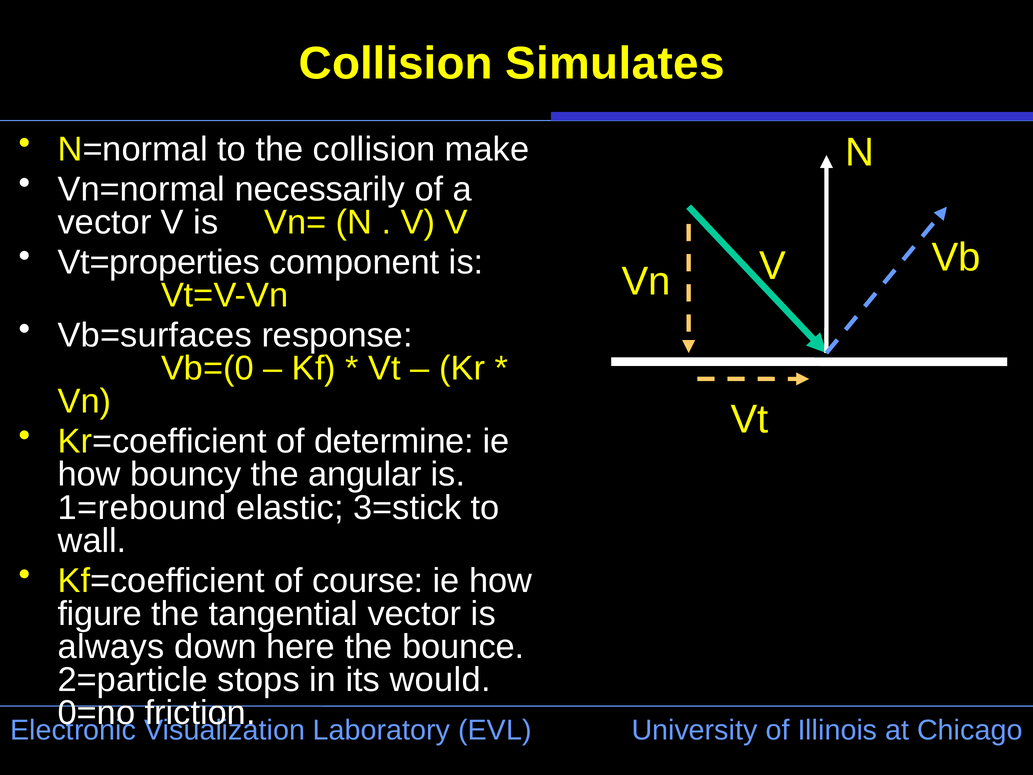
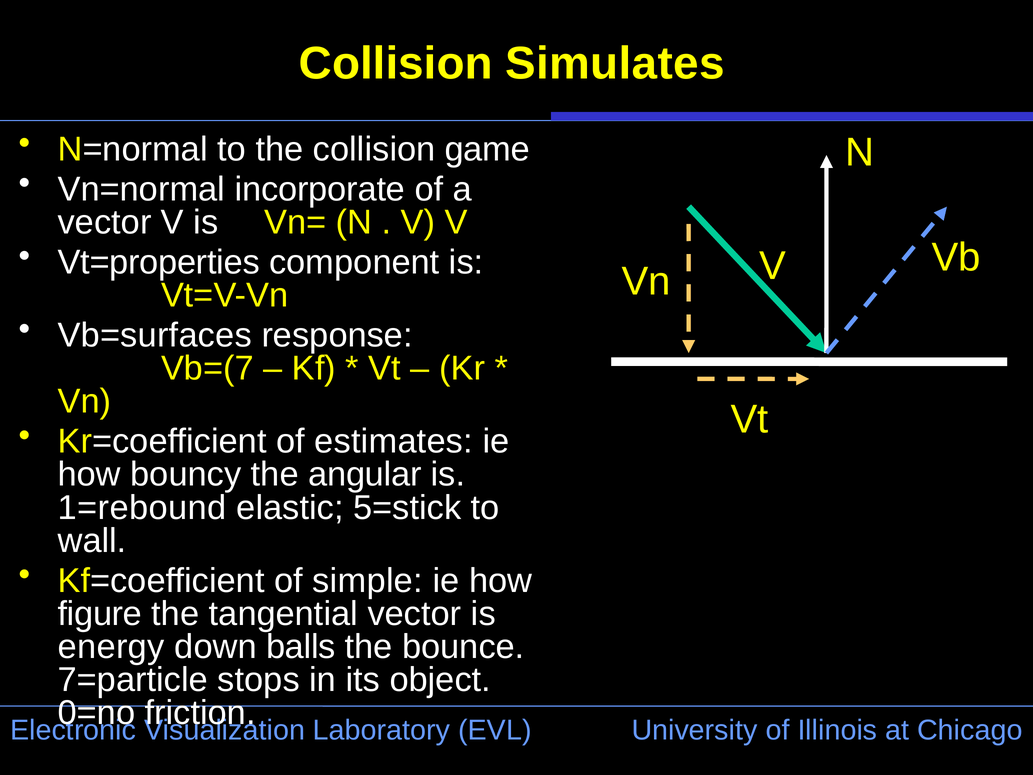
make: make -> game
necessarily: necessarily -> incorporate
Vb=(0: Vb=(0 -> Vb=(7
determine: determine -> estimates
3=stick: 3=stick -> 5=stick
course: course -> simple
always: always -> energy
here: here -> balls
2=particle: 2=particle -> 7=particle
would: would -> object
